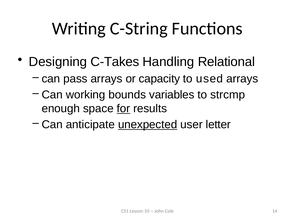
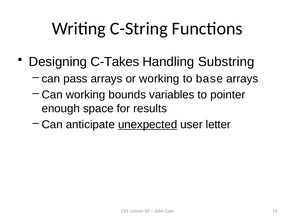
Relational: Relational -> Substring
or capacity: capacity -> working
used: used -> base
strcmp: strcmp -> pointer
for underline: present -> none
